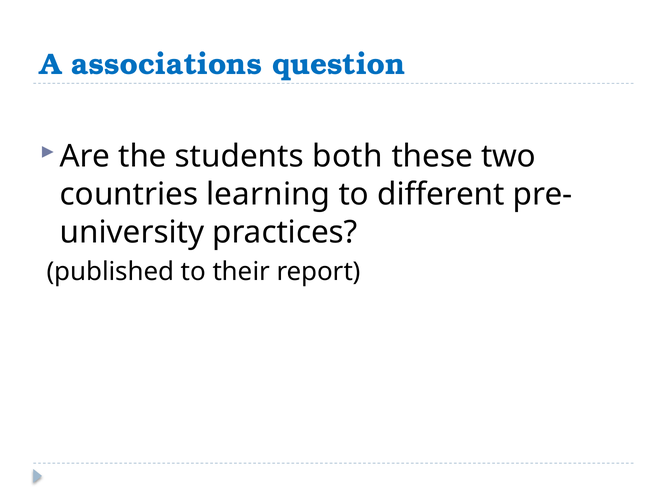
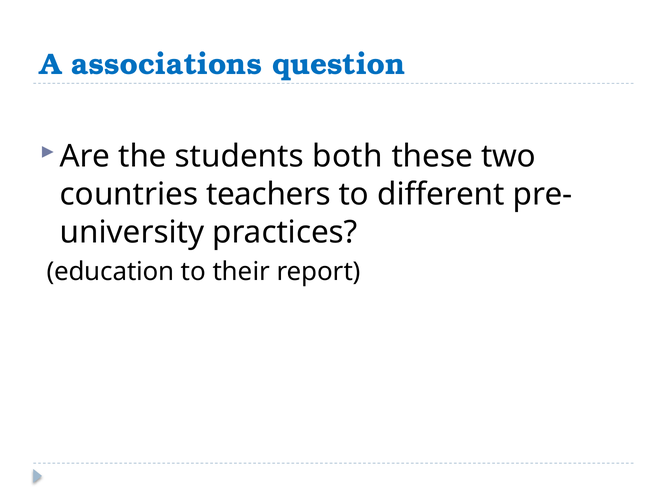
learning: learning -> teachers
published: published -> education
